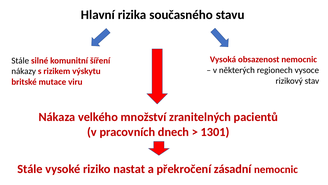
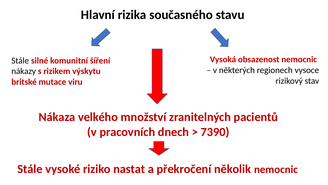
1301: 1301 -> 7390
zásadní: zásadní -> několik
